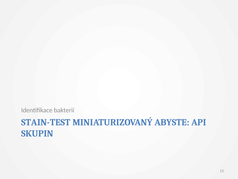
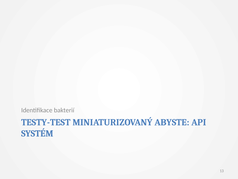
STAIN-TEST: STAIN-TEST -> TESTY-TEST
SKUPIN: SKUPIN -> SYSTÉM
